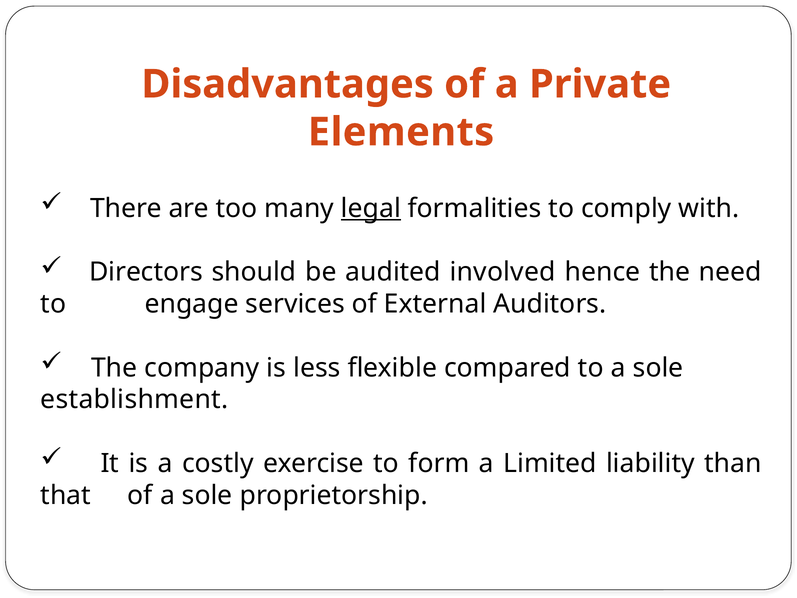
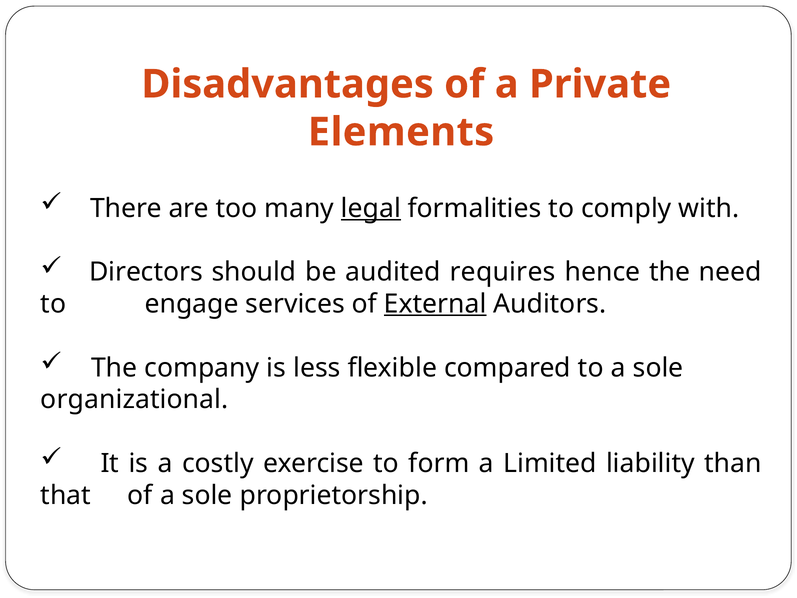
involved: involved -> requires
External underline: none -> present
establishment: establishment -> organizational
